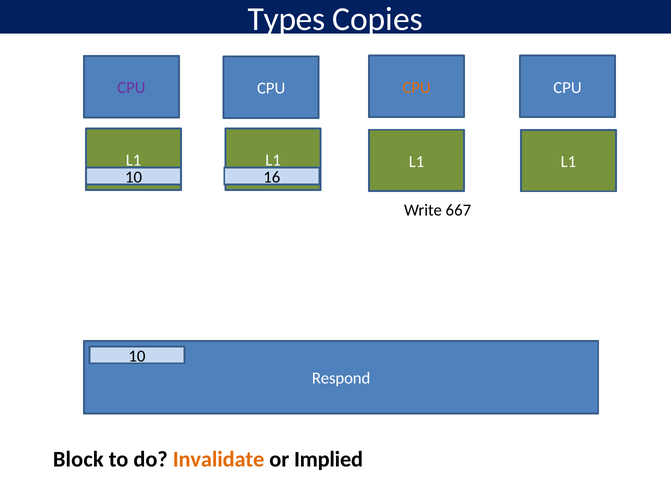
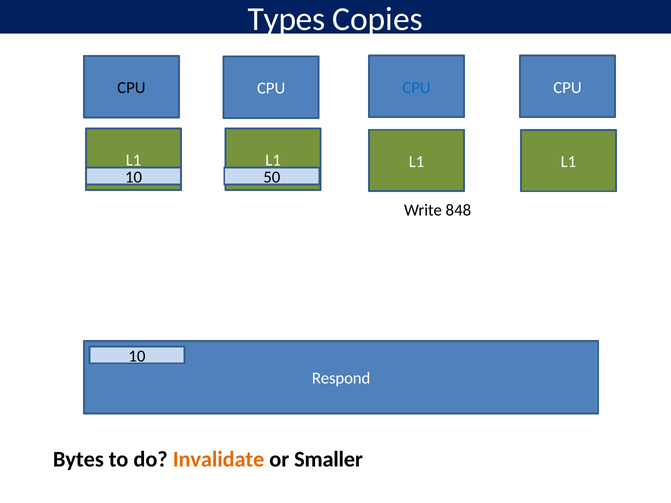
CPU at (131, 88) colour: purple -> black
CPU at (417, 88) colour: orange -> blue
16: 16 -> 50
667: 667 -> 848
Block: Block -> Bytes
Implied: Implied -> Smaller
